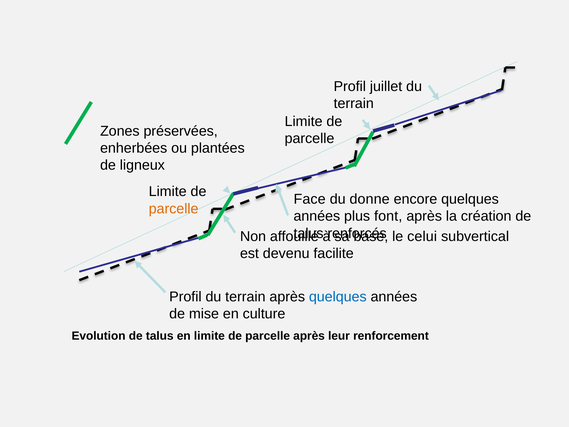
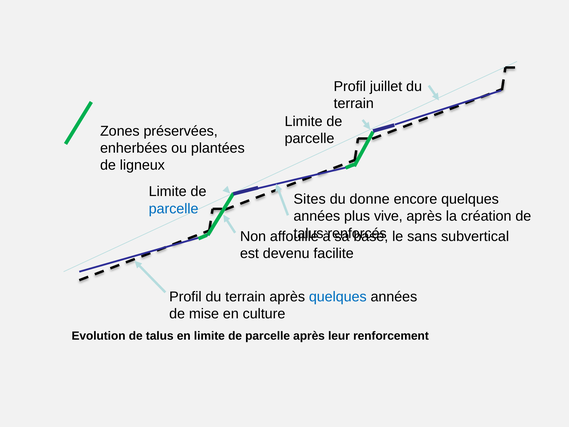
Face: Face -> Sites
parcelle at (174, 209) colour: orange -> blue
font: font -> vive
celui: celui -> sans
